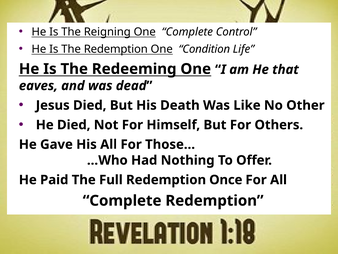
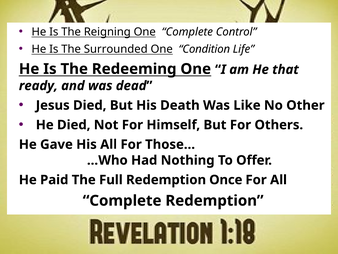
The Redemption: Redemption -> Surrounded
eaves: eaves -> ready
